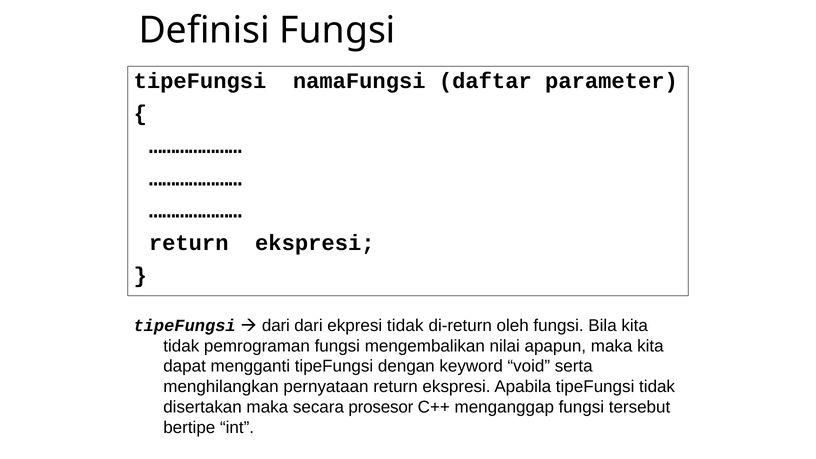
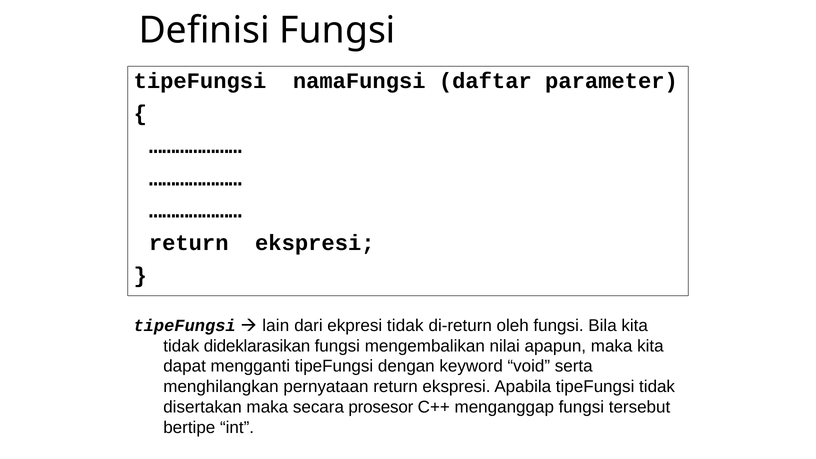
dari at (276, 325): dari -> lain
pemrograman: pemrograman -> dideklarasikan
